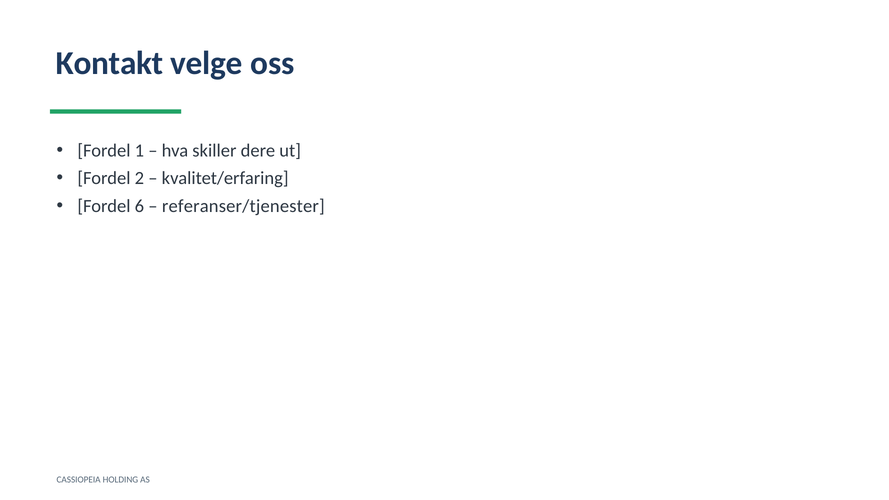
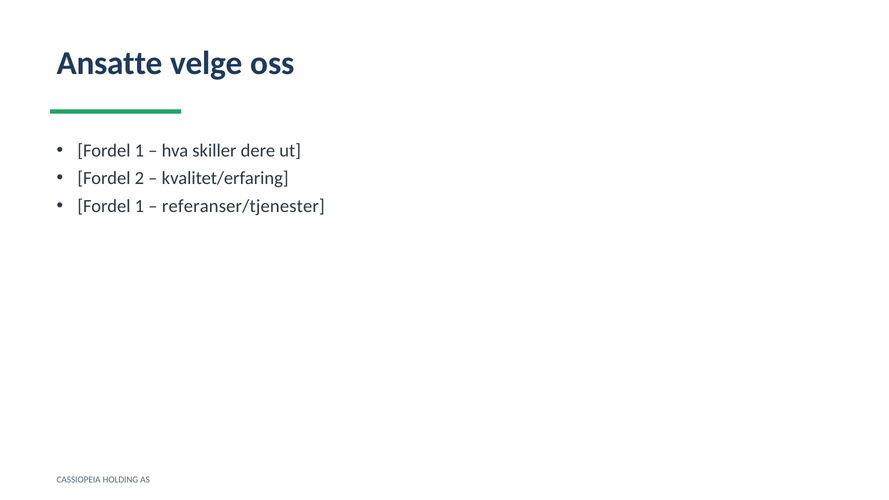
Kontakt: Kontakt -> Ansatte
6 at (139, 206): 6 -> 1
